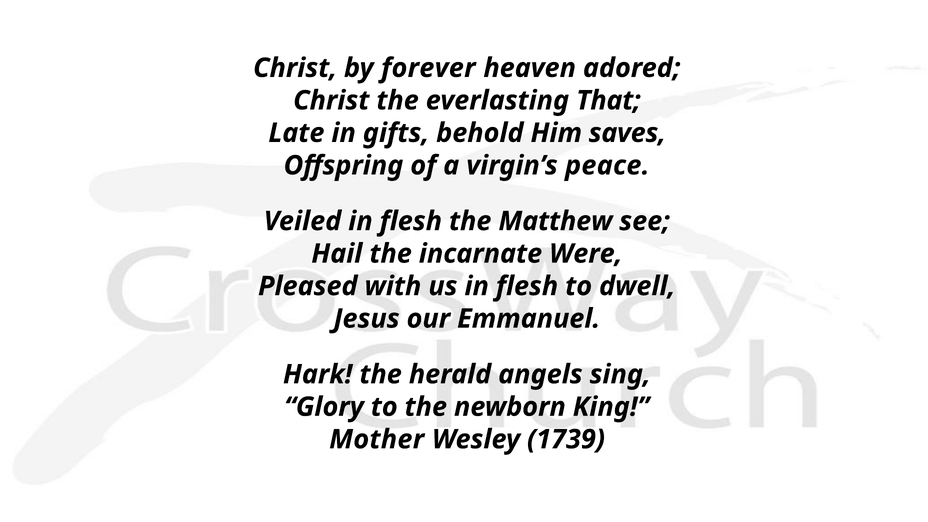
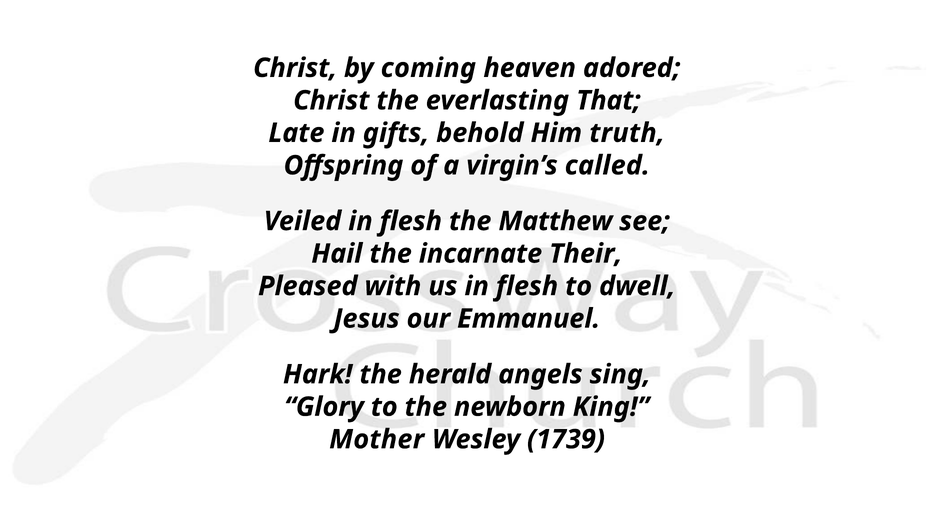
forever: forever -> coming
saves: saves -> truth
peace: peace -> called
Were: Were -> Their
